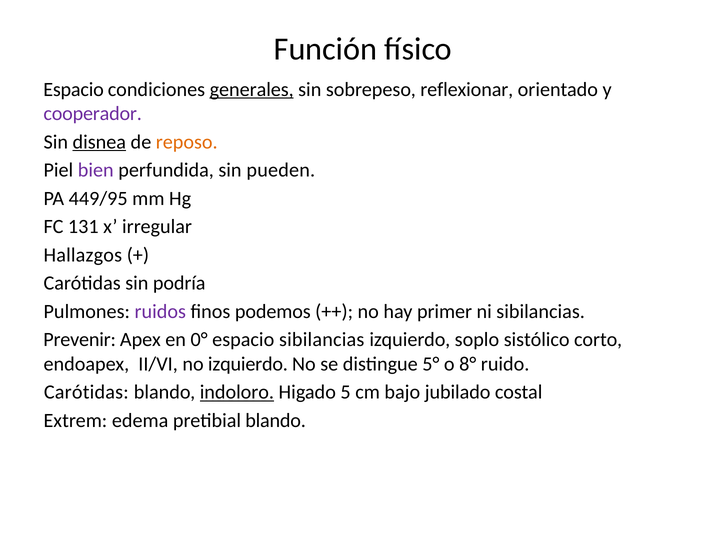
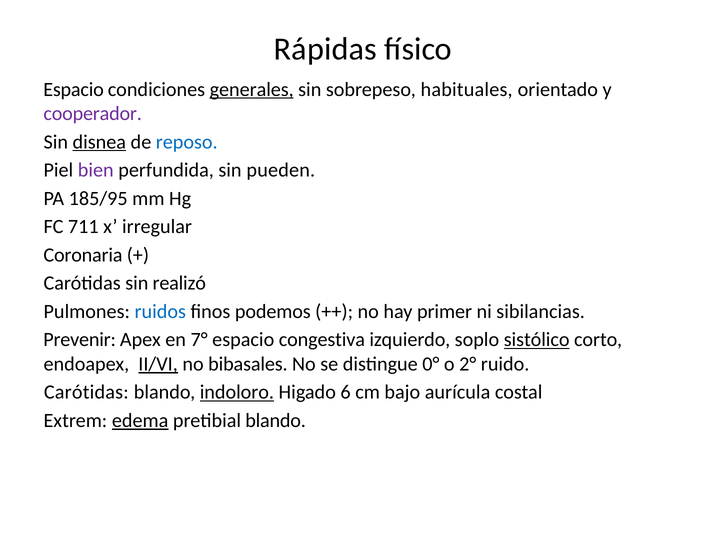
Función: Función -> Rápidas
reflexionar: reflexionar -> habituales
reposo colour: orange -> blue
449/95: 449/95 -> 185/95
131: 131 -> 711
Hallazgos: Hallazgos -> Coronaria
podría: podría -> realizó
ruidos colour: purple -> blue
0°: 0° -> 7°
espacio sibilancias: sibilancias -> congestiva
sistólico underline: none -> present
II/VI underline: none -> present
no izquierdo: izquierdo -> bibasales
5°: 5° -> 0°
8°: 8° -> 2°
5: 5 -> 6
jubilado: jubilado -> aurícula
edema underline: none -> present
